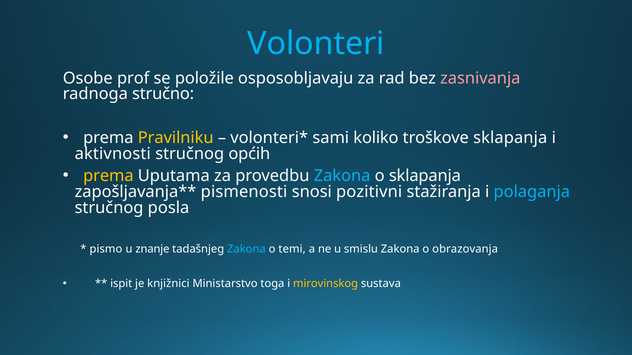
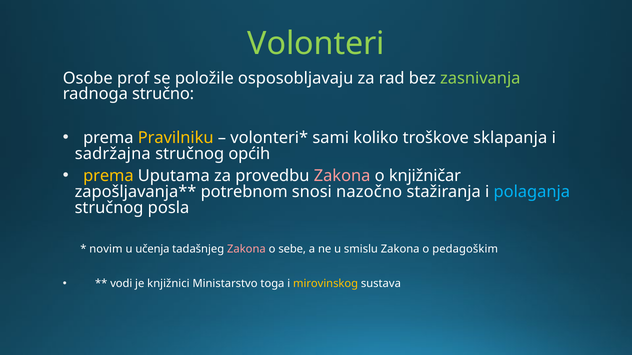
Volonteri colour: light blue -> light green
zasnivanja colour: pink -> light green
aktivnosti: aktivnosti -> sadržajna
Zakona at (342, 176) colour: light blue -> pink
o sklapanja: sklapanja -> knjižničar
pismenosti: pismenosti -> potrebnom
pozitivni: pozitivni -> nazočno
pismo: pismo -> novim
znanje: znanje -> učenja
Zakona at (246, 249) colour: light blue -> pink
temi: temi -> sebe
obrazovanja: obrazovanja -> pedagoškim
ispit: ispit -> vodi
